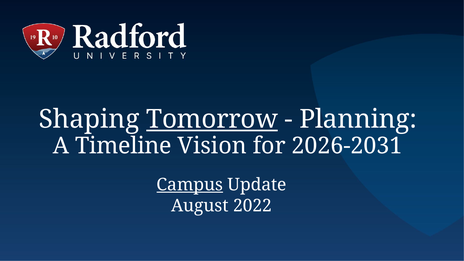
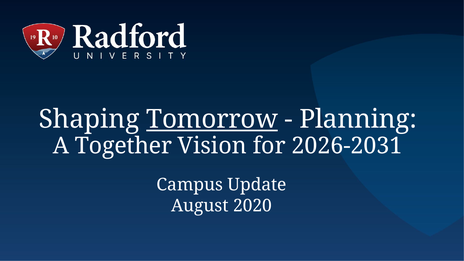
Timeline: Timeline -> Together
Campus underline: present -> none
2022: 2022 -> 2020
